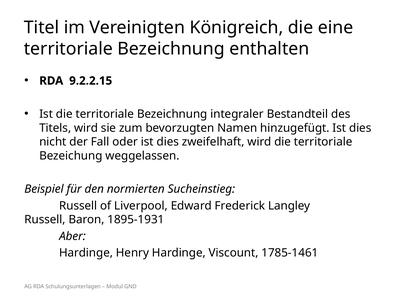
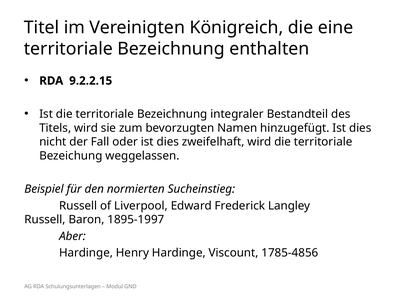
1895-1931: 1895-1931 -> 1895-1997
1785-1461: 1785-1461 -> 1785-4856
